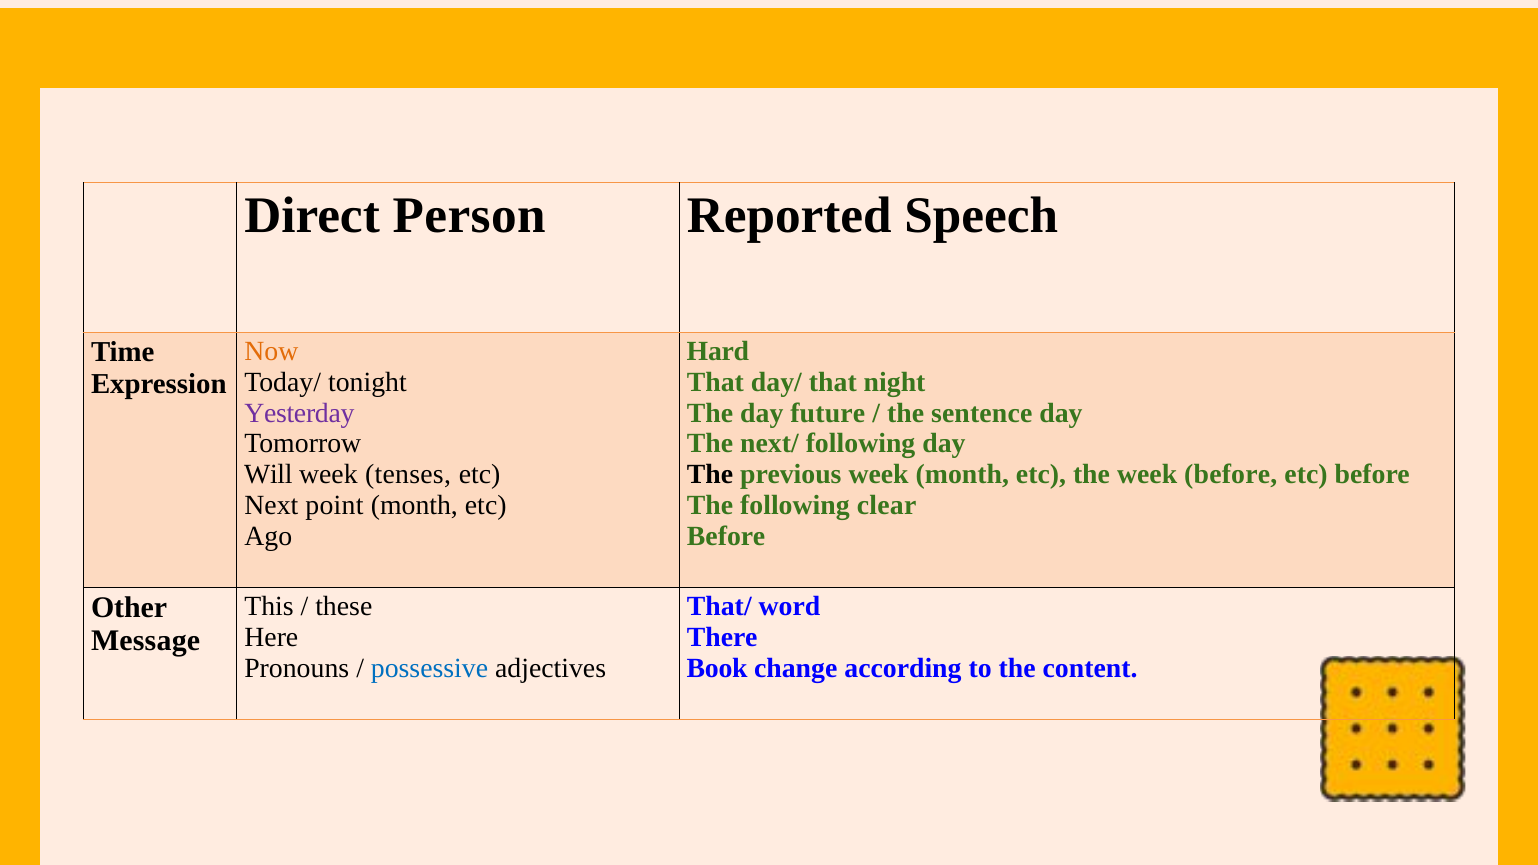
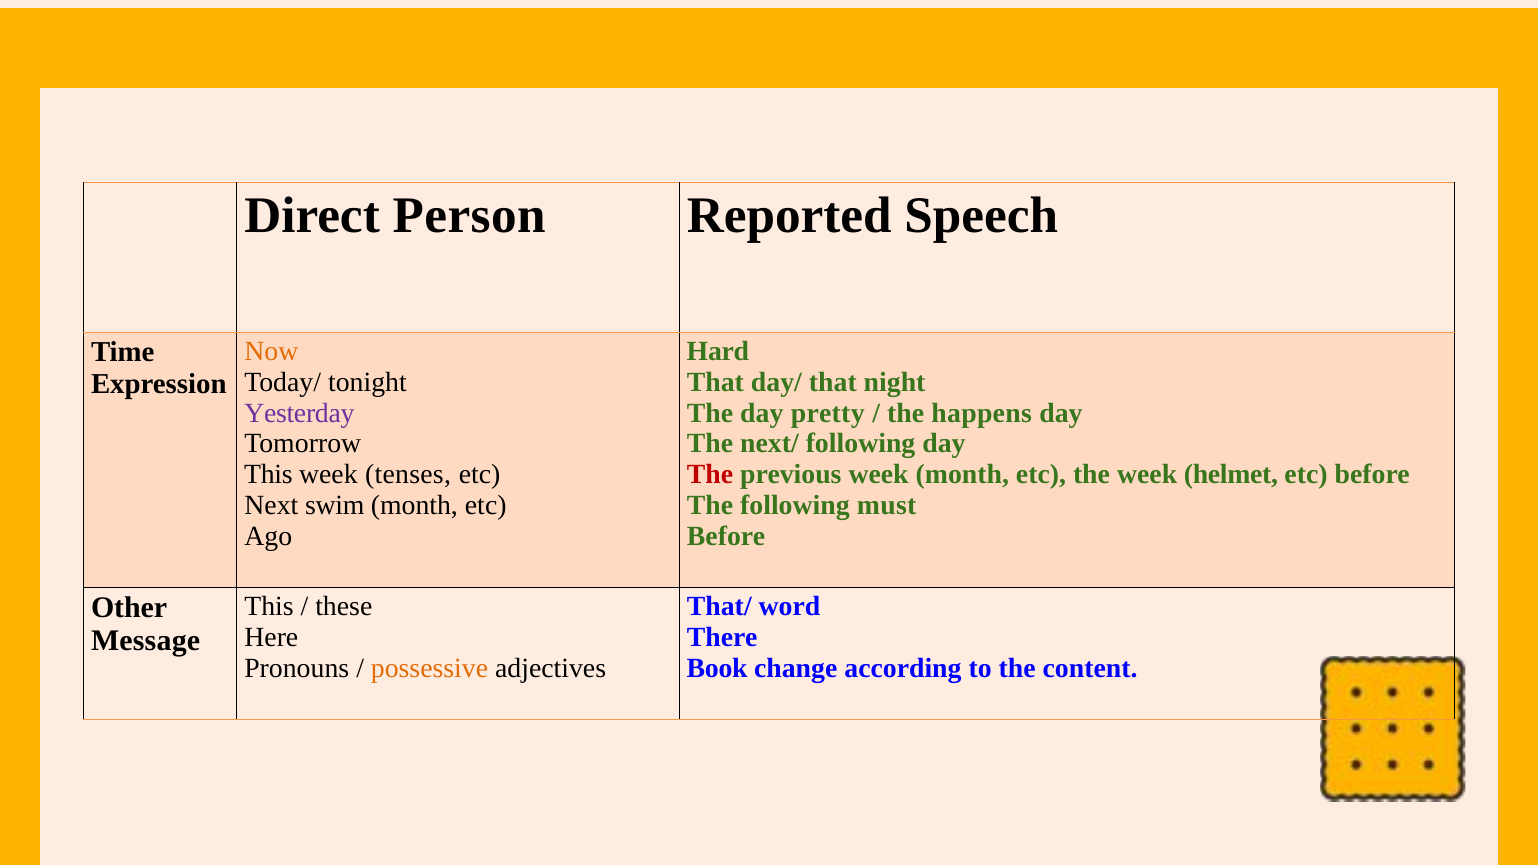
future: future -> pretty
sentence: sentence -> happens
Will at (268, 475): Will -> This
The at (710, 475) colour: black -> red
week before: before -> helmet
point: point -> swim
clear: clear -> must
possessive colour: blue -> orange
